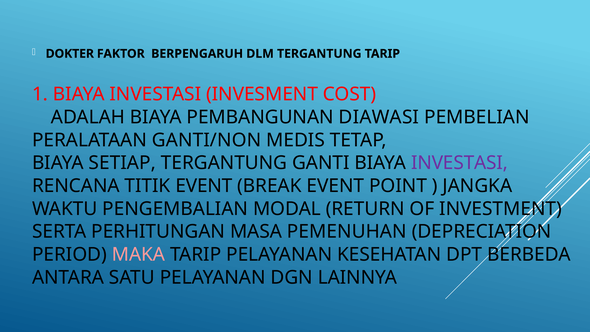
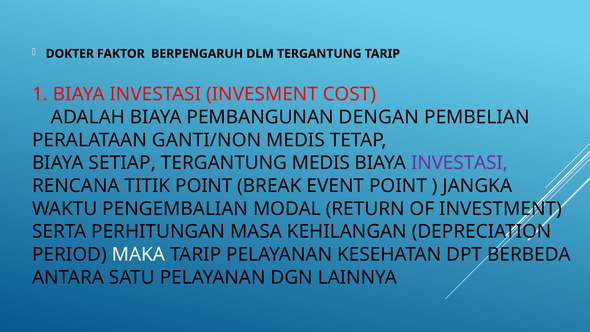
DIAWASI: DIAWASI -> DENGAN
TERGANTUNG GANTI: GANTI -> MEDIS
TITIK EVENT: EVENT -> POINT
PEMENUHAN: PEMENUHAN -> KEHILANGAN
MAKA colour: pink -> white
